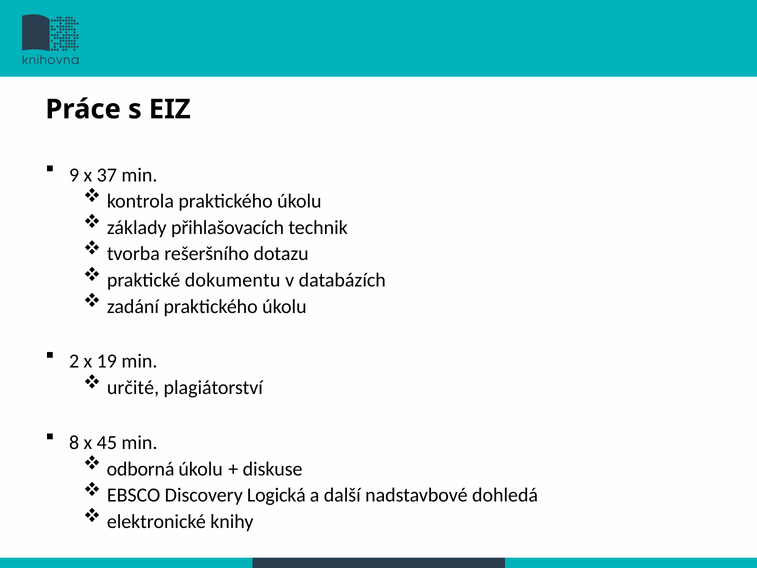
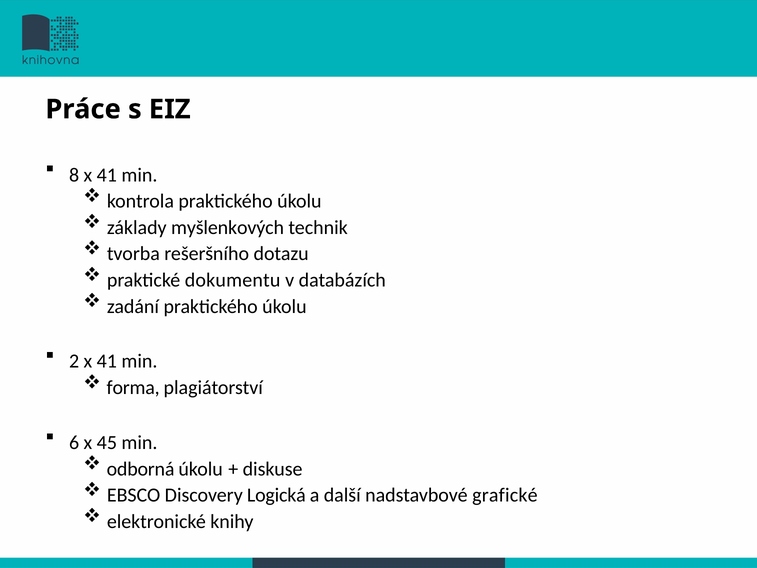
9: 9 -> 8
37 at (107, 175): 37 -> 41
přihlašovacích: přihlašovacích -> myšlenkových
2 x 19: 19 -> 41
určité: určité -> forma
8: 8 -> 6
dohledá: dohledá -> grafické
